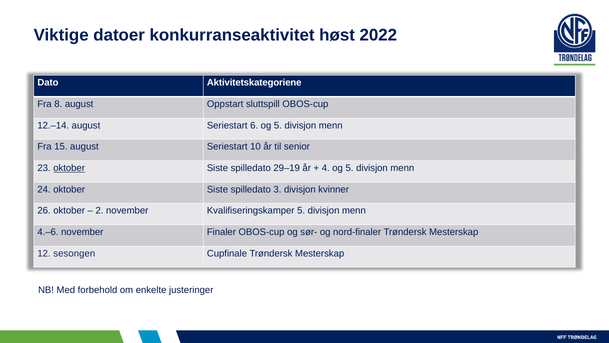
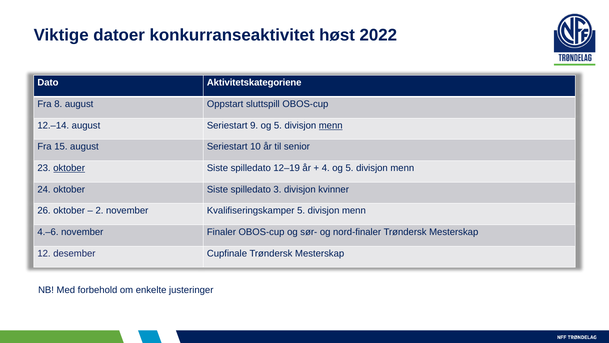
6: 6 -> 9
menn at (331, 125) underline: none -> present
29–19: 29–19 -> 12–19
sesongen: sesongen -> desember
